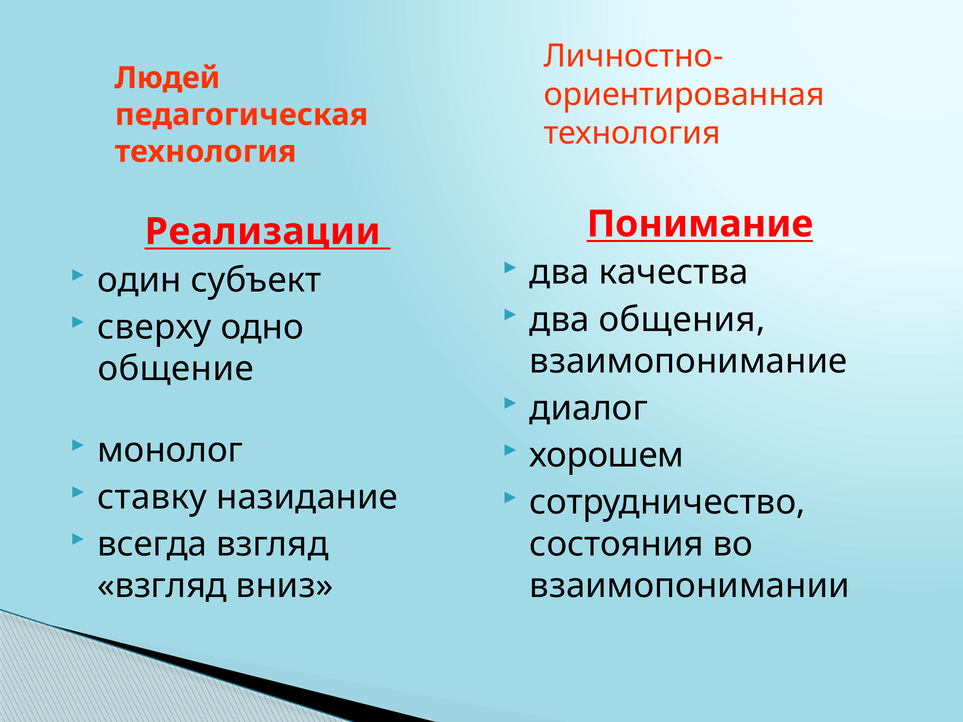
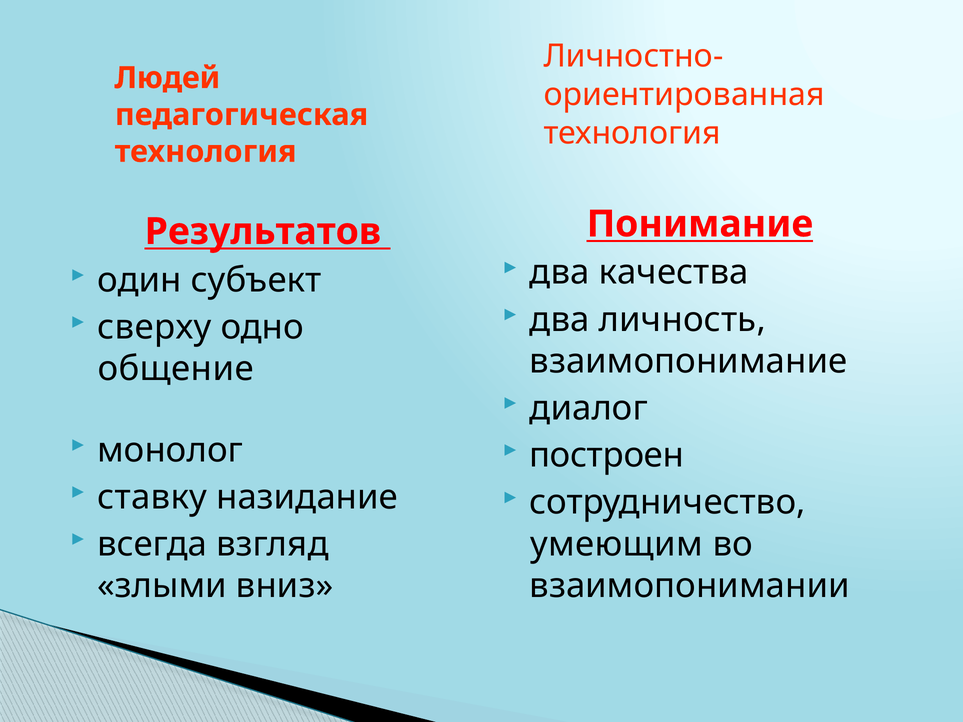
Реализации: Реализации -> Результатов
общения: общения -> личность
хорошем: хорошем -> построен
состояния: состояния -> умеющим
взгляд at (162, 586): взгляд -> злыми
